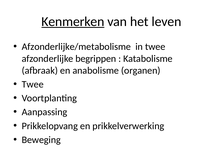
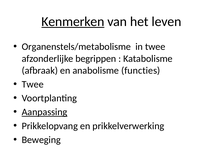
Afzonderlijke/metabolisme: Afzonderlijke/metabolisme -> Organenstels/metabolisme
organen: organen -> functies
Aanpassing underline: none -> present
